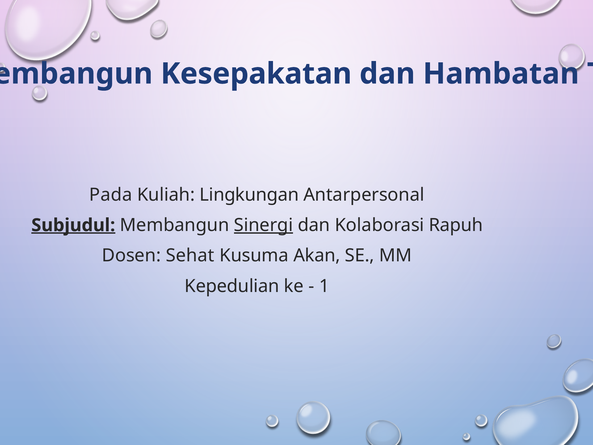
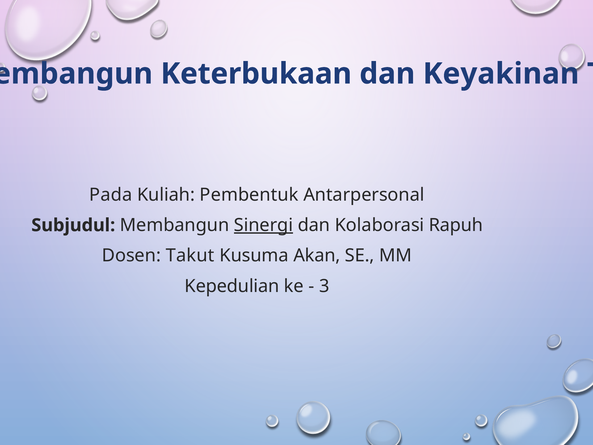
Kesepakatan: Kesepakatan -> Keterbukaan
Hambatan: Hambatan -> Keyakinan
Lingkungan: Lingkungan -> Pembentuk
Subjudul underline: present -> none
Sehat: Sehat -> Takut
1: 1 -> 3
